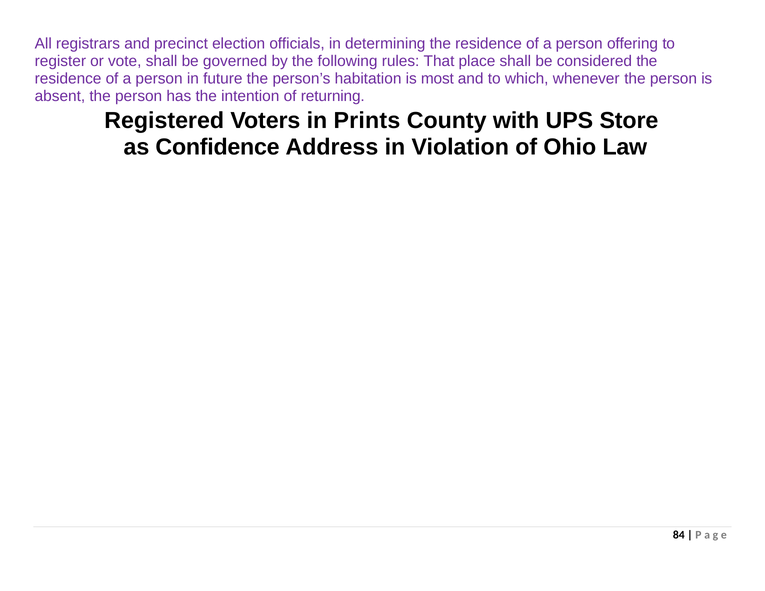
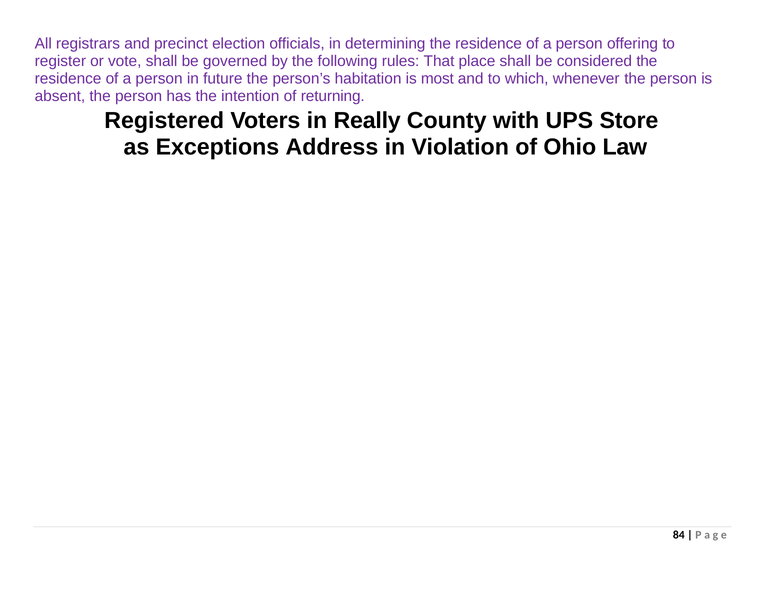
Prints: Prints -> Really
Confidence: Confidence -> Exceptions
